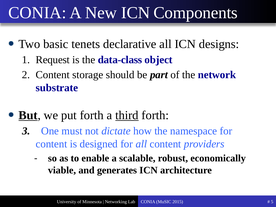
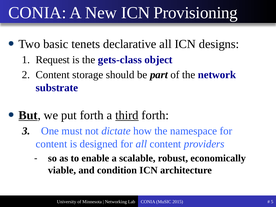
Components: Components -> Provisioning
data-class: data-class -> gets-class
generates: generates -> condition
